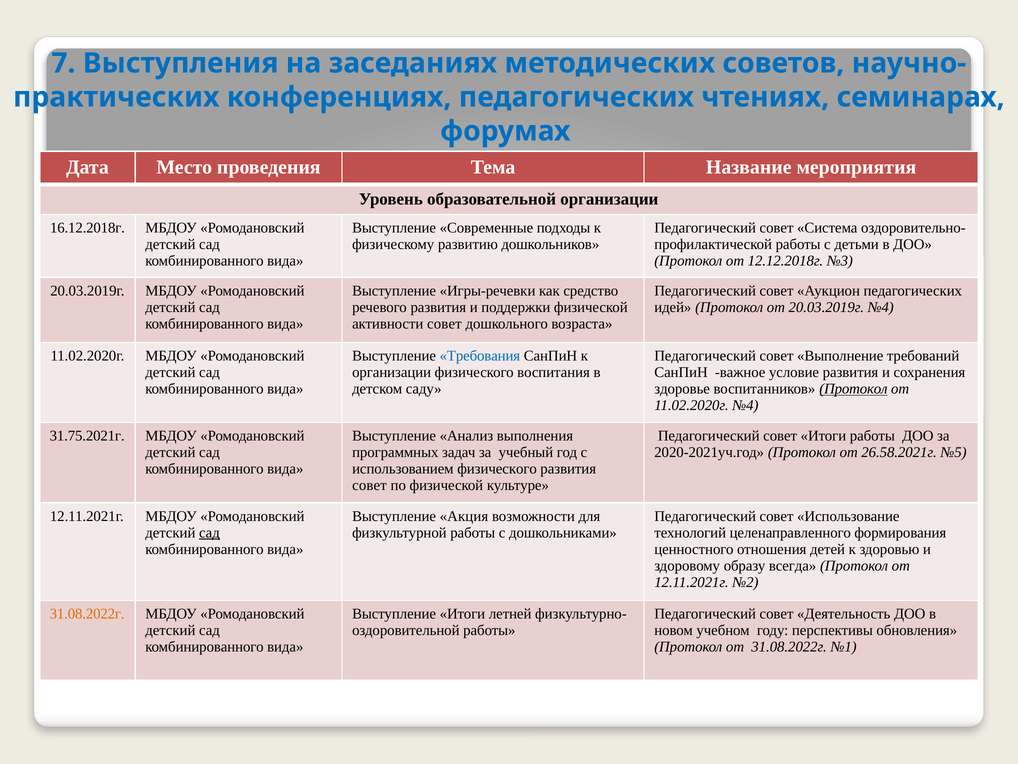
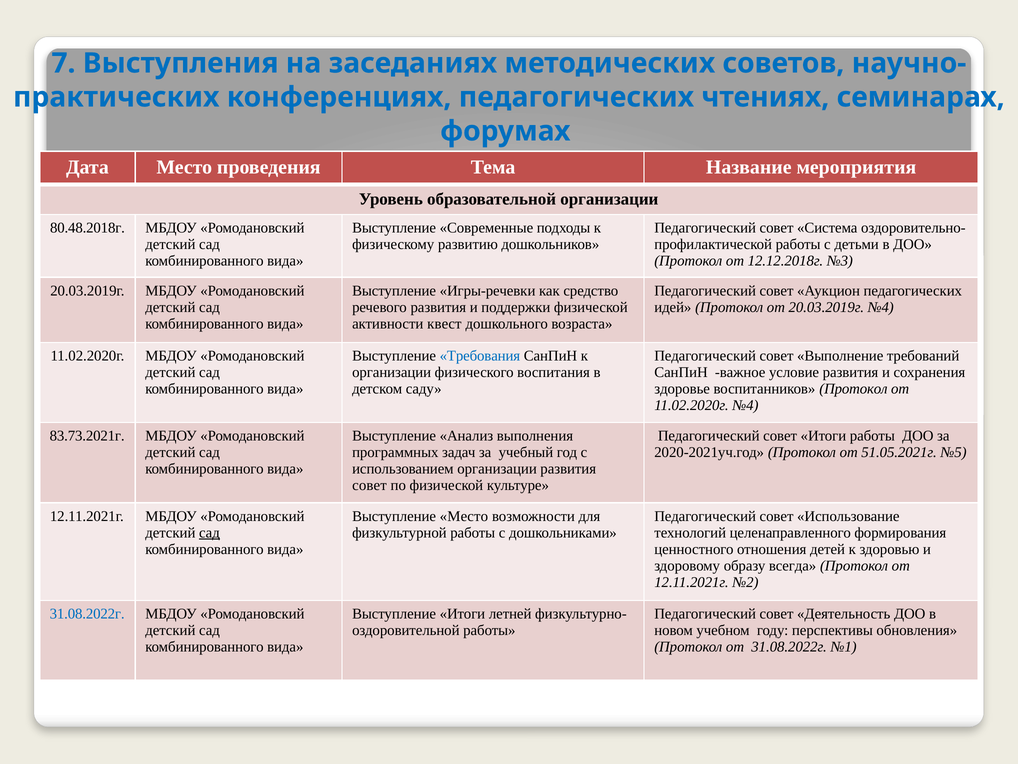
16.12.2018г: 16.12.2018г -> 80.48.2018г
активности совет: совет -> квест
Протокол at (853, 389) underline: present -> none
31.75.2021г: 31.75.2021г -> 83.73.2021г
26.58.2021г: 26.58.2021г -> 51.05.2021г
использованием физического: физического -> организации
Выступление Акция: Акция -> Место
31.08.2022г at (87, 614) colour: orange -> blue
